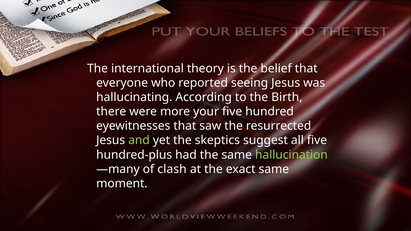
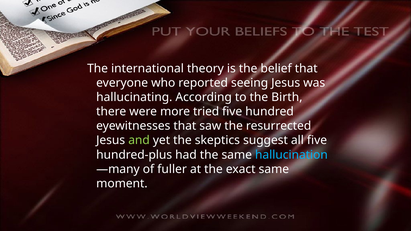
your: your -> tried
hallucination colour: light green -> light blue
clash: clash -> fuller
